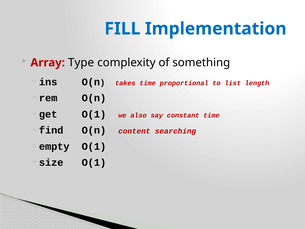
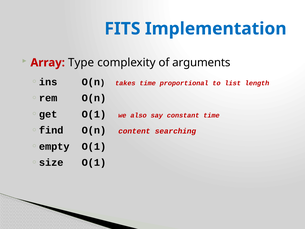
FILL: FILL -> FITS
something: something -> arguments
